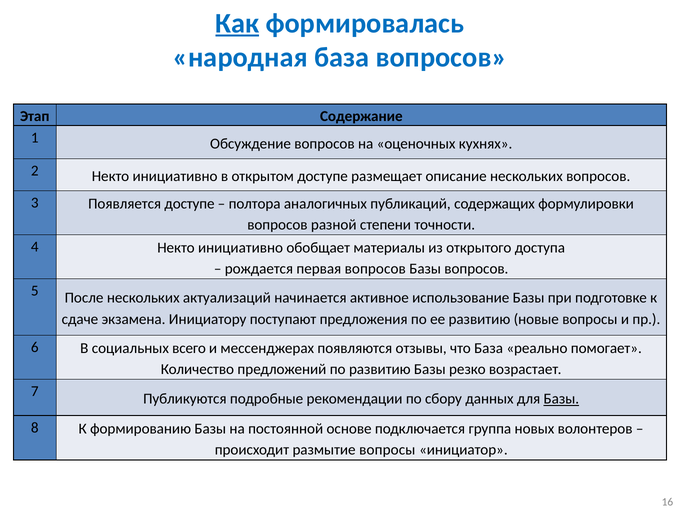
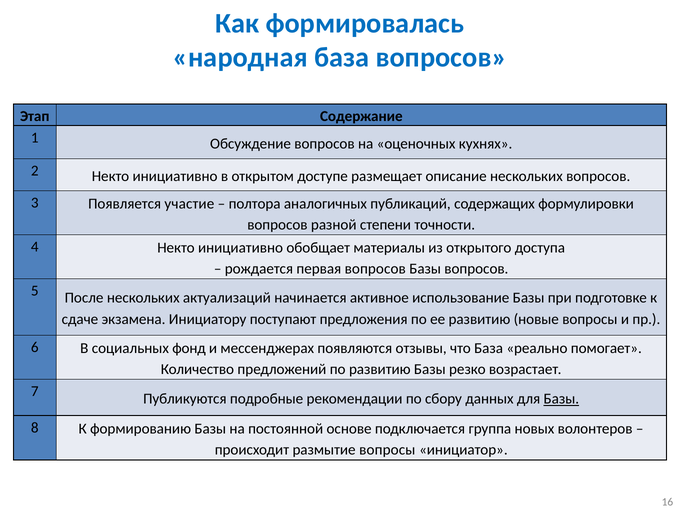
Как underline: present -> none
Появляется доступе: доступе -> участие
всего: всего -> фонд
